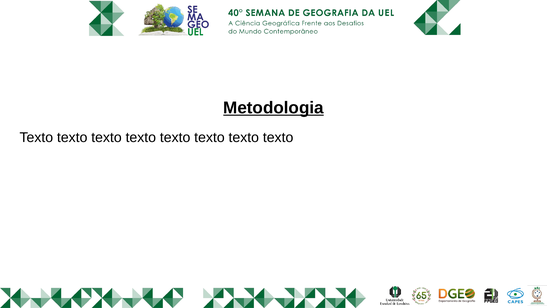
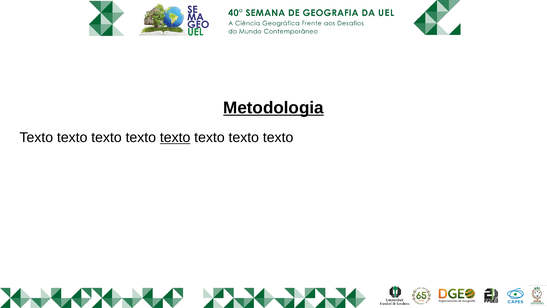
texto at (175, 137) underline: none -> present
